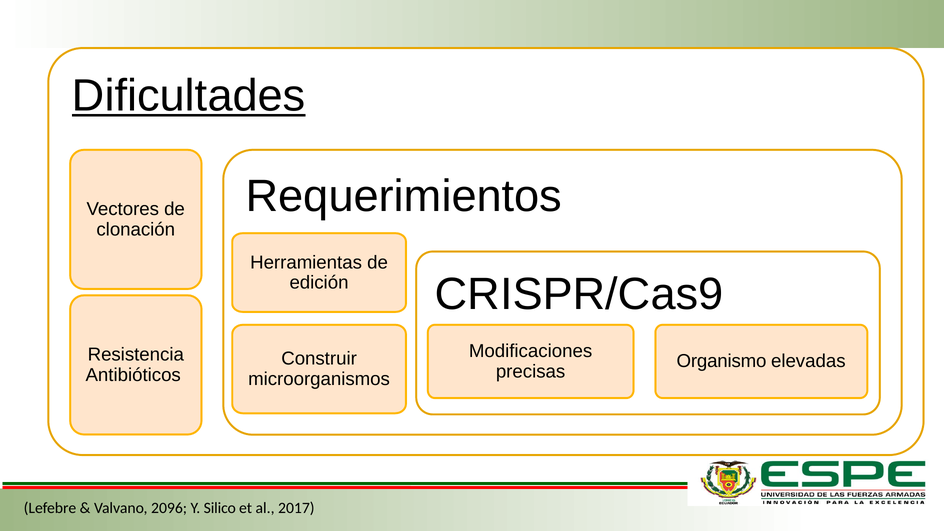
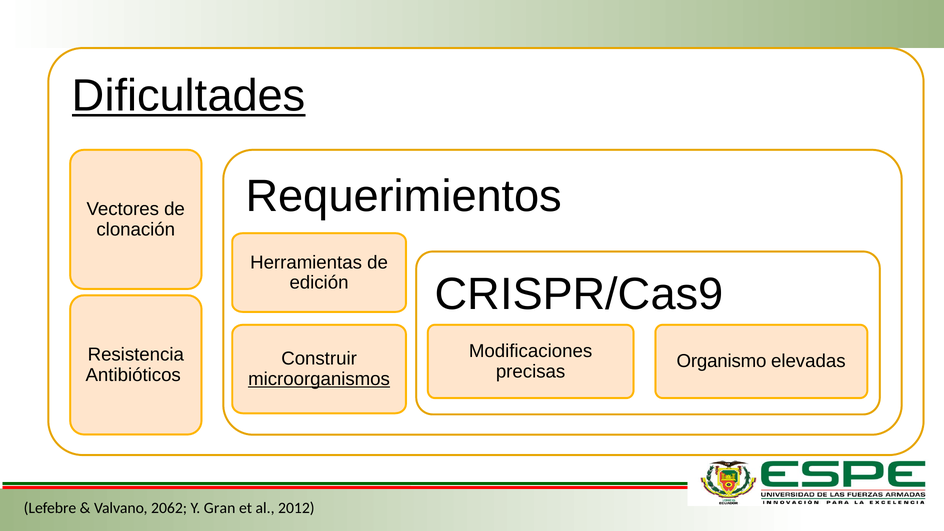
microorganismos underline: none -> present
2096: 2096 -> 2062
Silico: Silico -> Gran
2017: 2017 -> 2012
